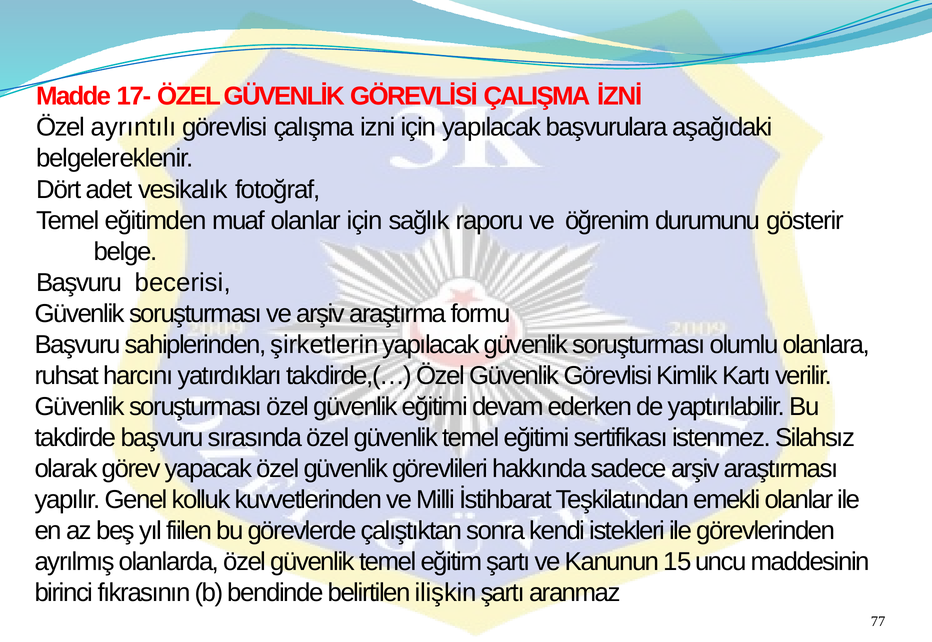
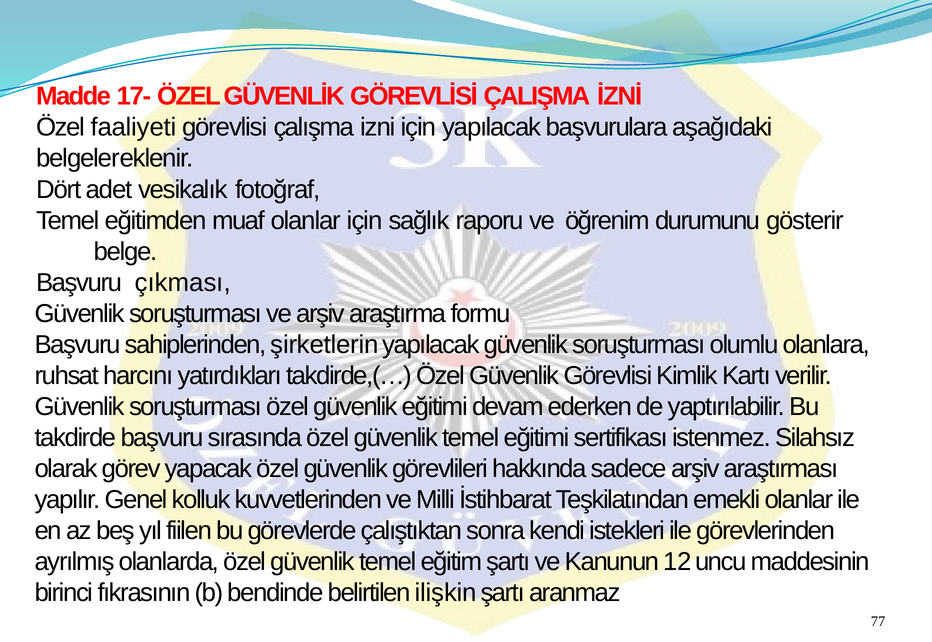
ayrıntılı: ayrıntılı -> faaliyeti
becerisi: becerisi -> çıkması
15: 15 -> 12
